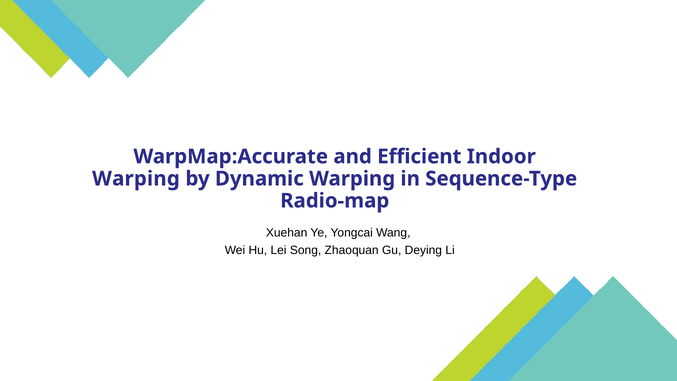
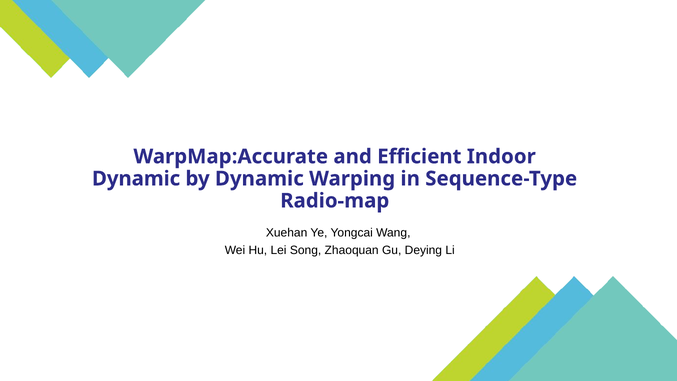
Warping at (136, 179): Warping -> Dynamic
